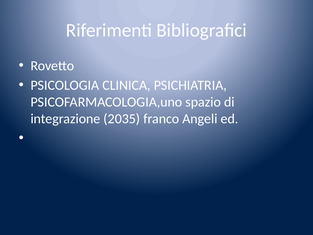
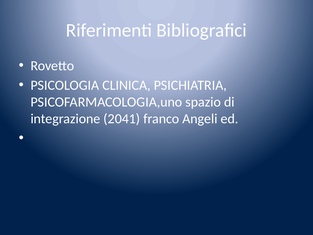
2035: 2035 -> 2041
